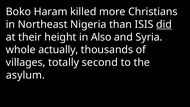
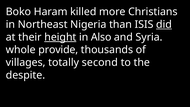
height underline: none -> present
actually: actually -> provide
asylum: asylum -> despite
